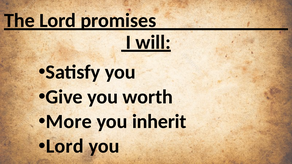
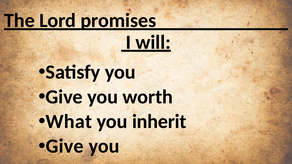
More: More -> What
Lord at (65, 146): Lord -> Give
